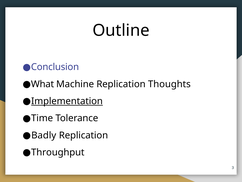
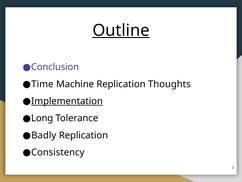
Outline underline: none -> present
What: What -> Time
Time: Time -> Long
Throughput: Throughput -> Consistency
